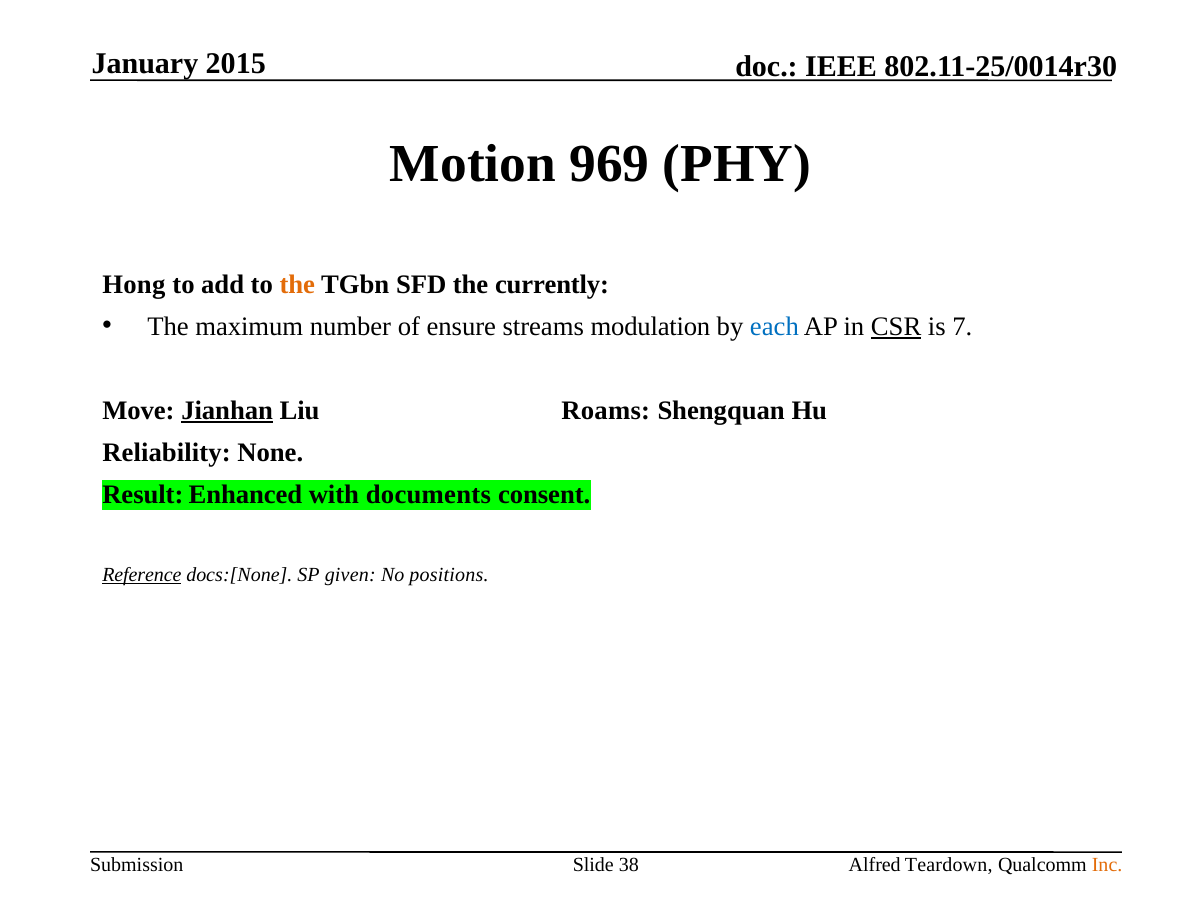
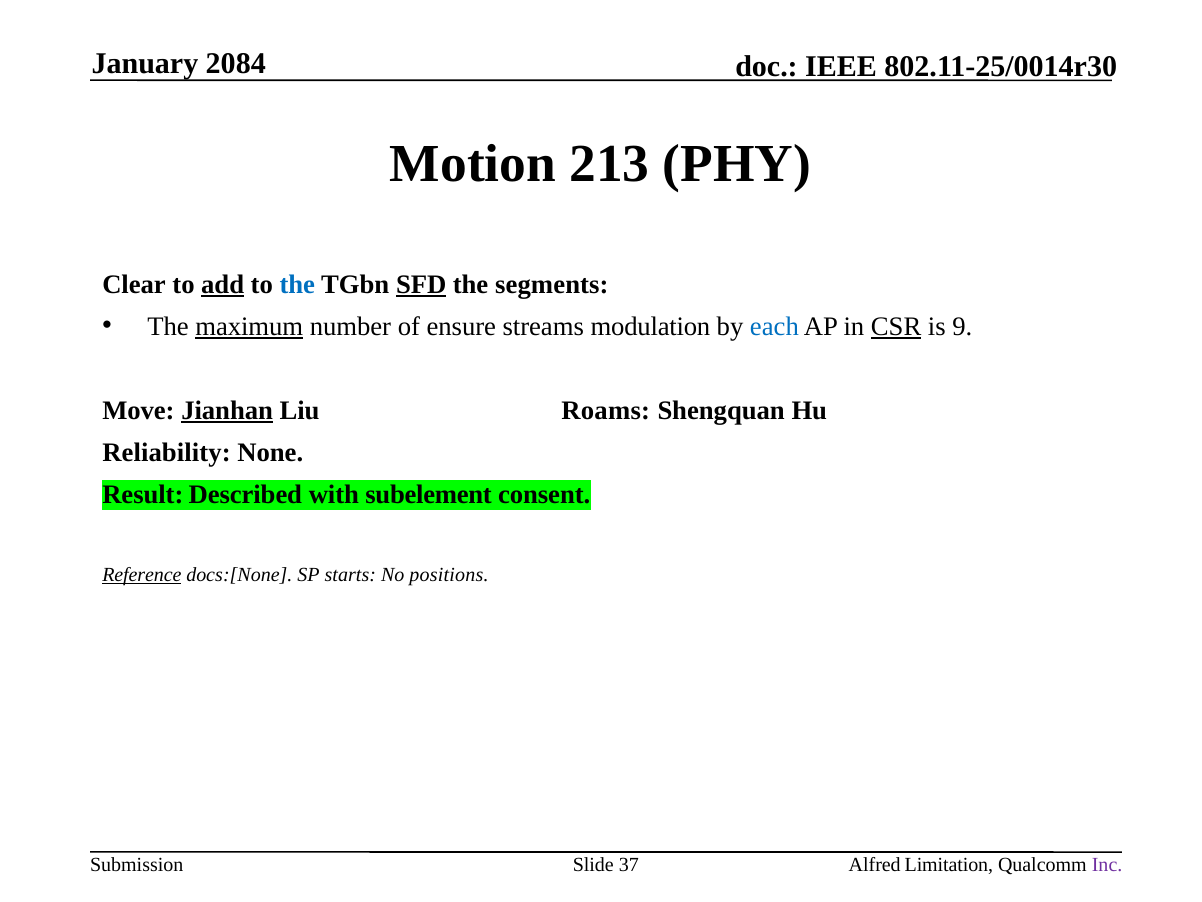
2015: 2015 -> 2084
969: 969 -> 213
Hong: Hong -> Clear
add underline: none -> present
the at (297, 284) colour: orange -> blue
SFD underline: none -> present
currently: currently -> segments
maximum underline: none -> present
7: 7 -> 9
Enhanced: Enhanced -> Described
documents: documents -> subelement
given: given -> starts
38: 38 -> 37
Teardown: Teardown -> Limitation
Inc colour: orange -> purple
